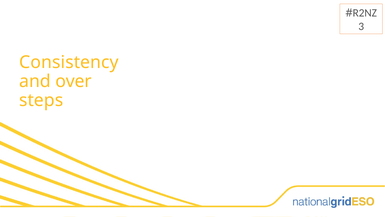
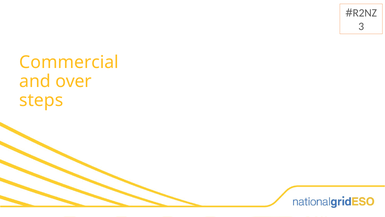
Consistency: Consistency -> Commercial
